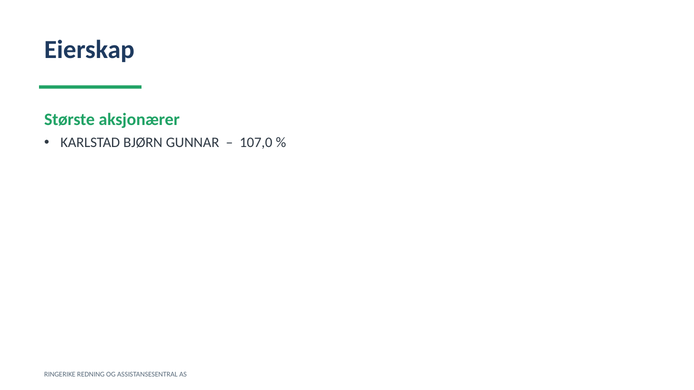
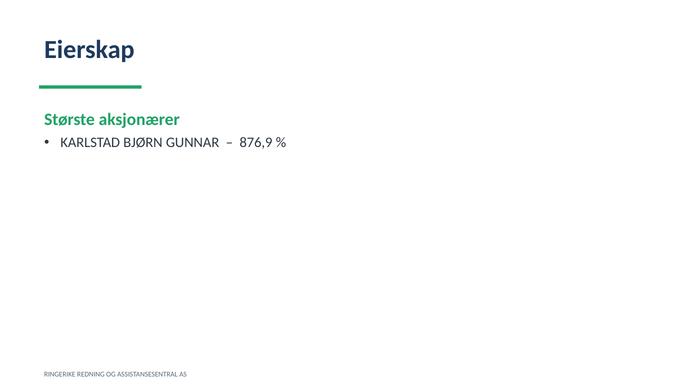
107,0: 107,0 -> 876,9
